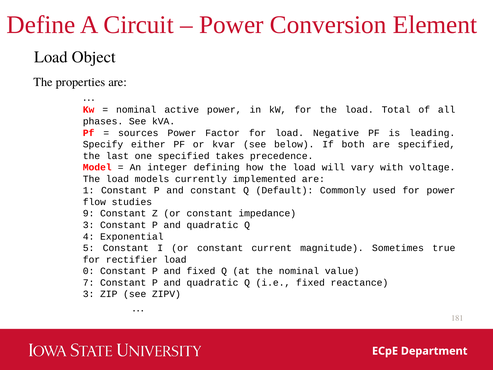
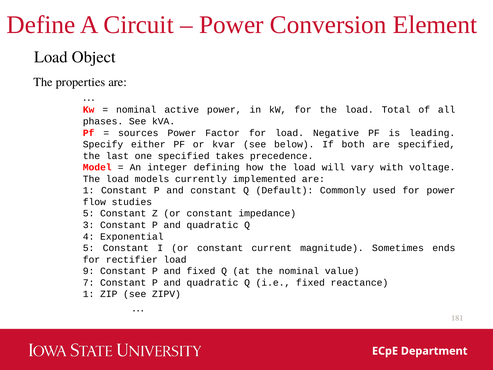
9 at (89, 213): 9 -> 5
true: true -> ends
0: 0 -> 9
3 at (89, 294): 3 -> 1
